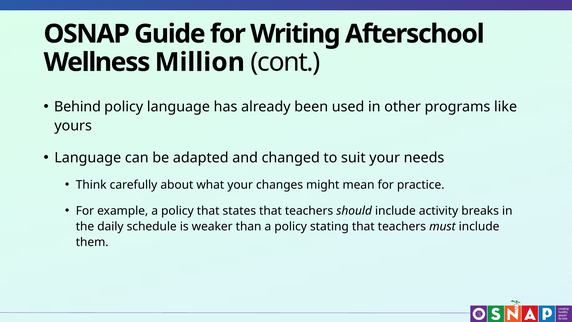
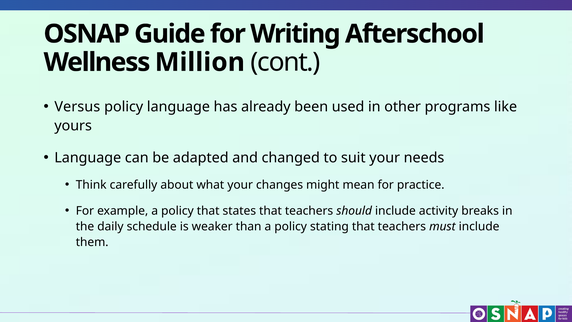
Behind: Behind -> Versus
